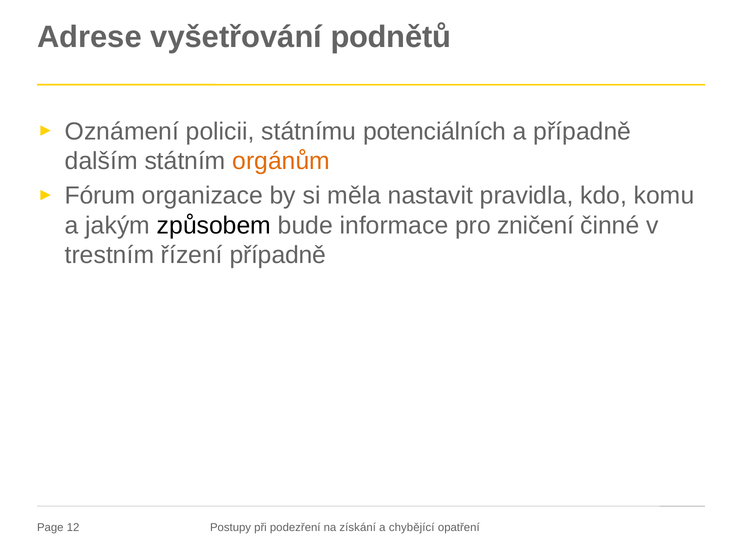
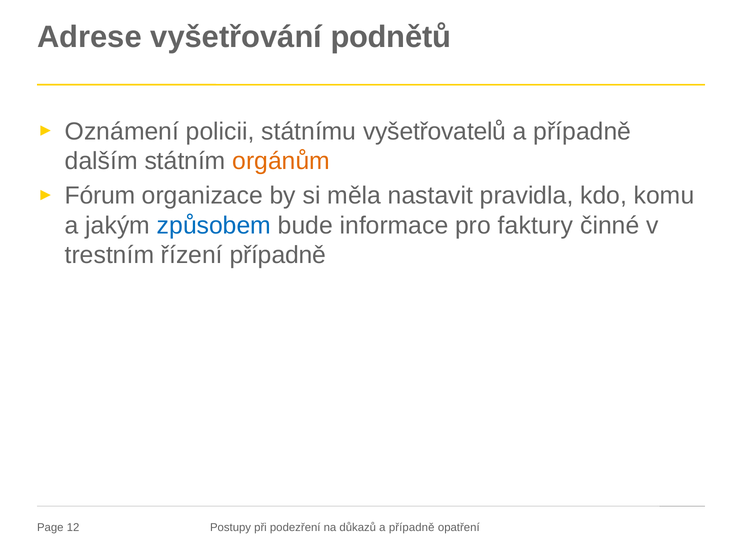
potenciálních: potenciálních -> vyšetřovatelů
způsobem colour: black -> blue
zničení: zničení -> faktury
získání: získání -> důkazů
chybějící at (412, 528): chybějící -> případně
